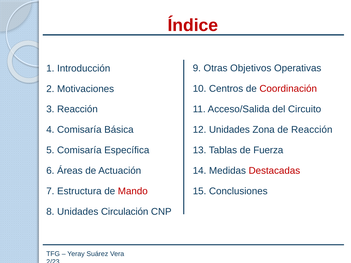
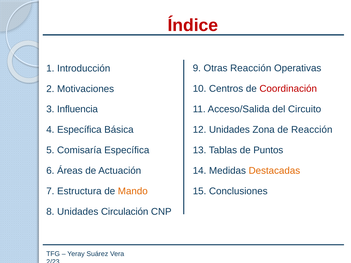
Otras Objetivos: Objetivos -> Reacción
3 Reacción: Reacción -> Influencia
4 Comisaría: Comisaría -> Específica
Fuerza: Fuerza -> Puntos
Destacadas colour: red -> orange
Mando colour: red -> orange
